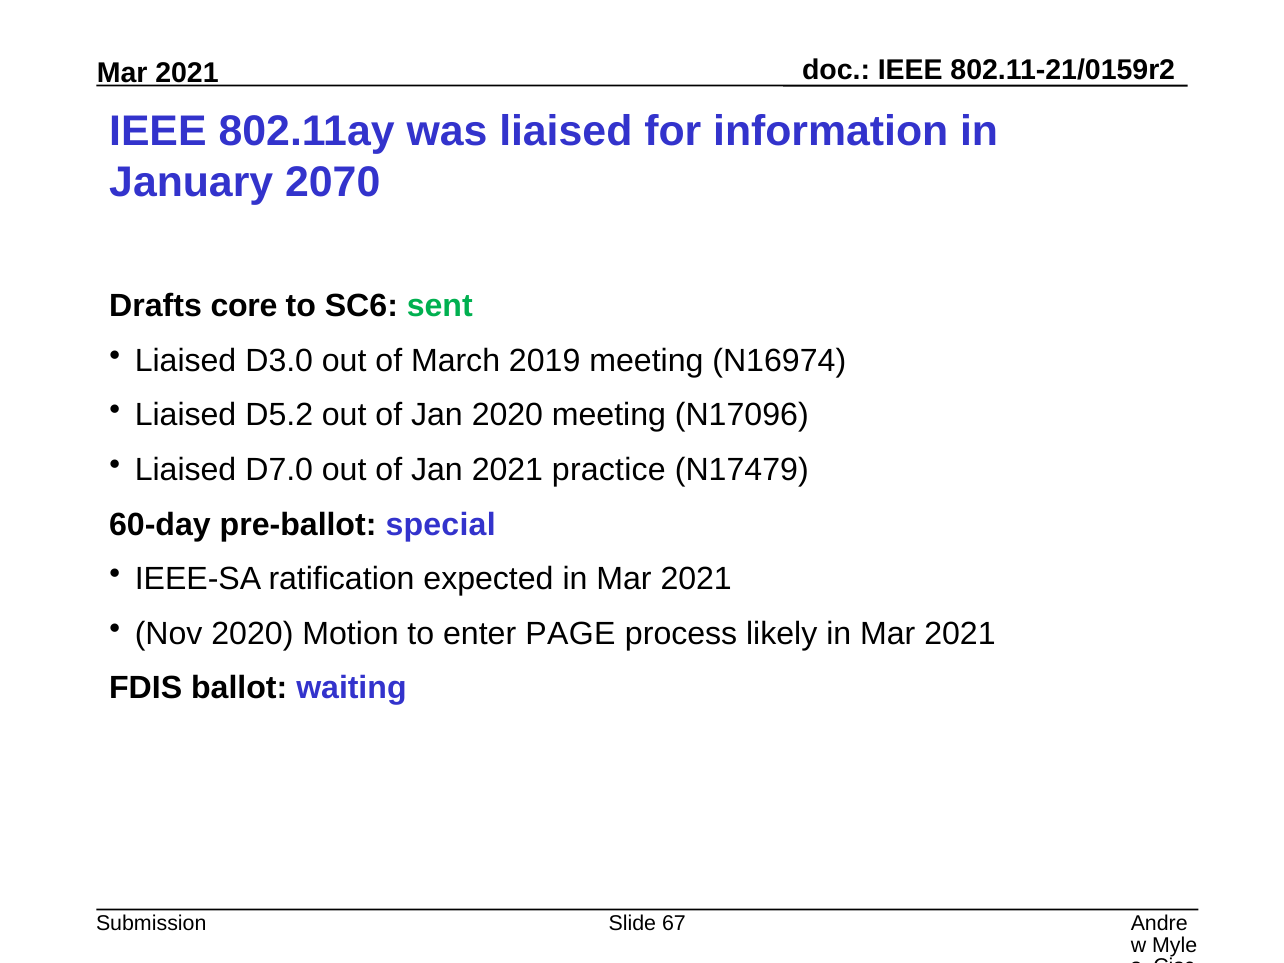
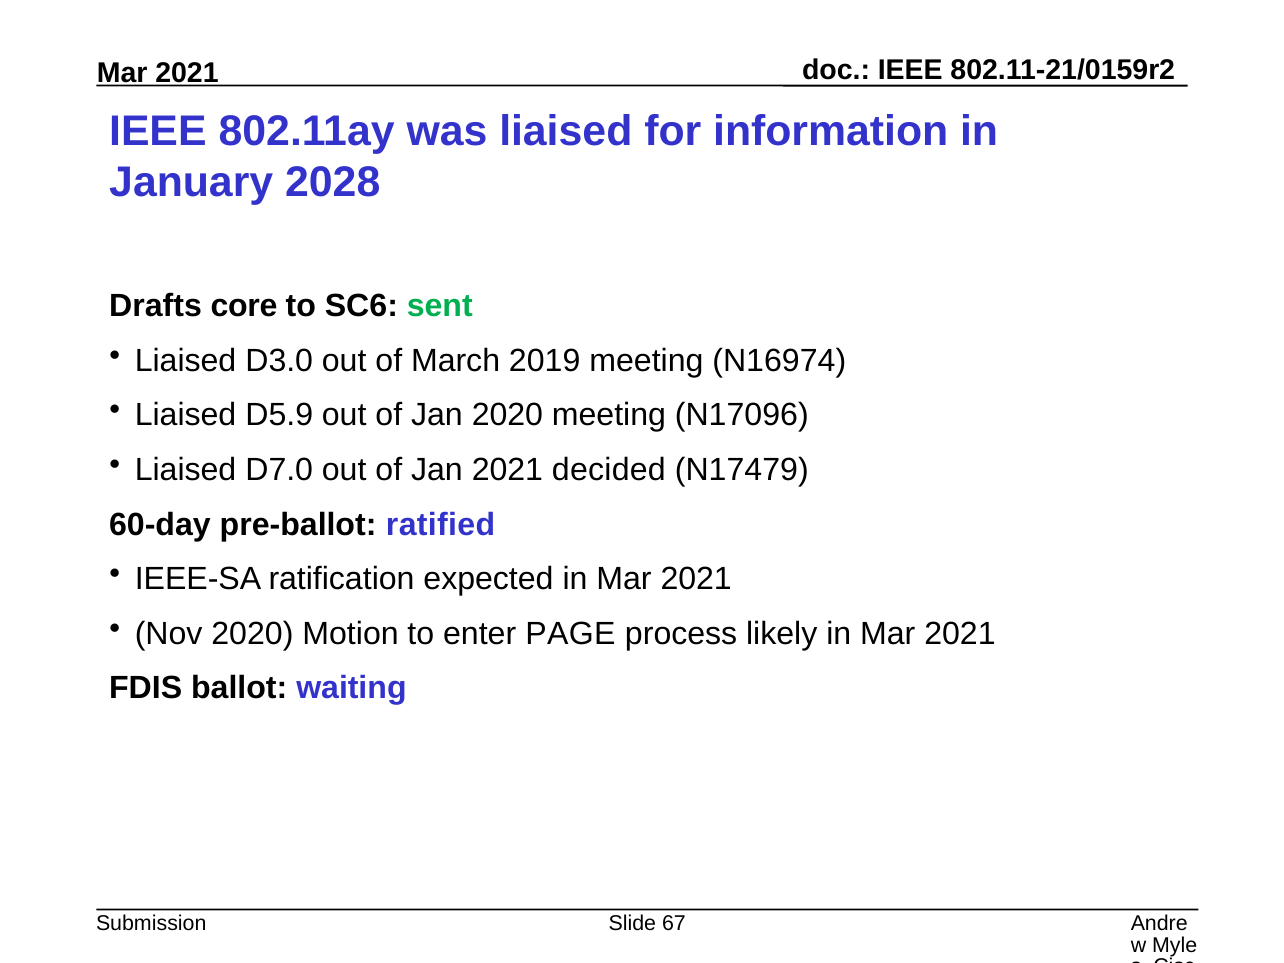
2070: 2070 -> 2028
D5.2: D5.2 -> D5.9
practice: practice -> decided
special: special -> ratified
